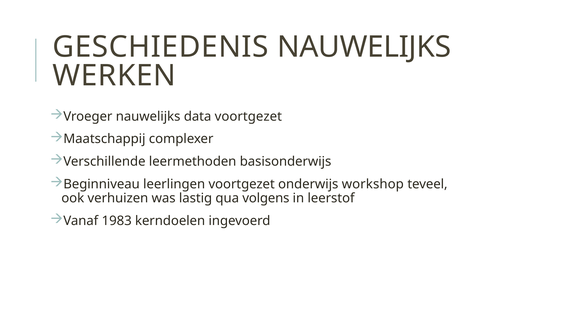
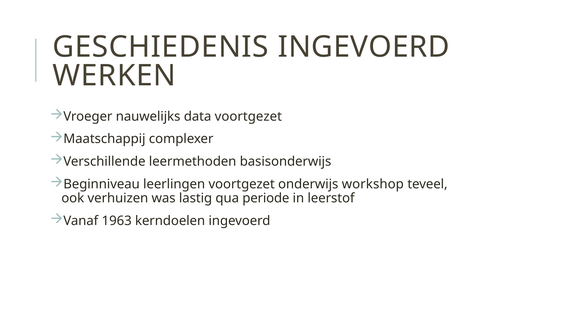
GESCHIEDENIS NAUWELIJKS: NAUWELIJKS -> INGEVOERD
volgens: volgens -> periode
1983: 1983 -> 1963
